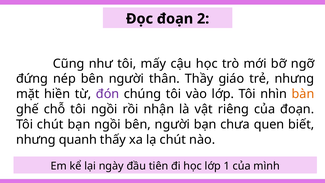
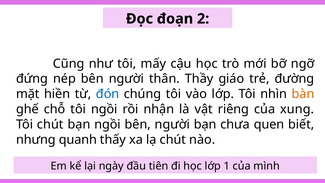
trẻ nhưng: nhưng -> đường
đón colour: purple -> blue
của đoạn: đoạn -> xung
